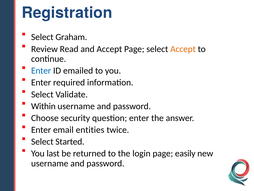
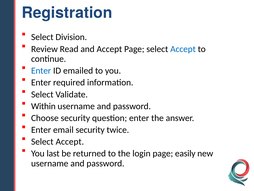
Graham: Graham -> Division
Accept at (183, 49) colour: orange -> blue
email entities: entities -> security
Started at (70, 141): Started -> Accept
